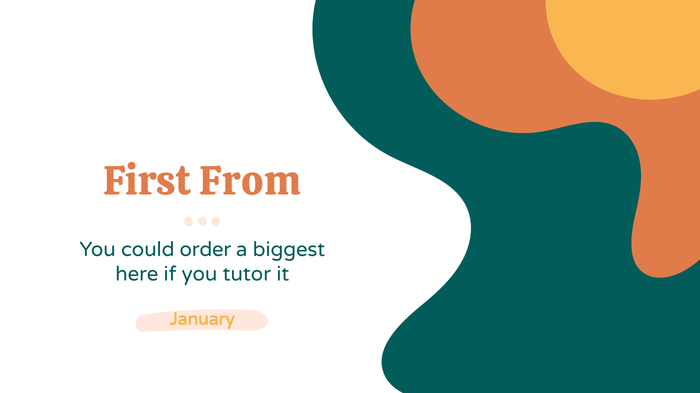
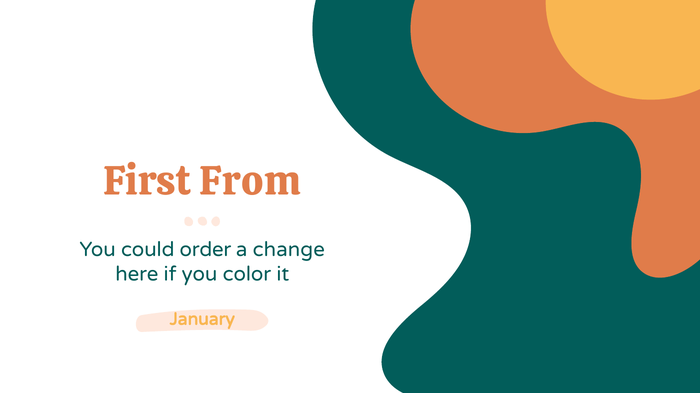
biggest: biggest -> change
tutor: tutor -> color
